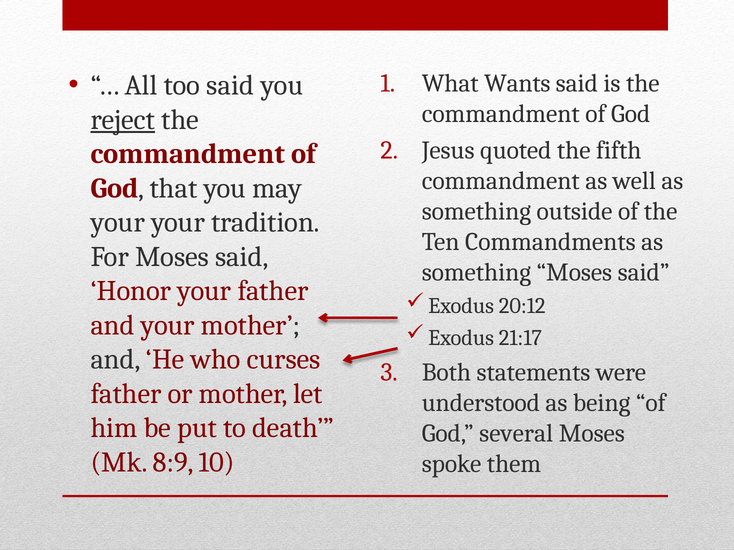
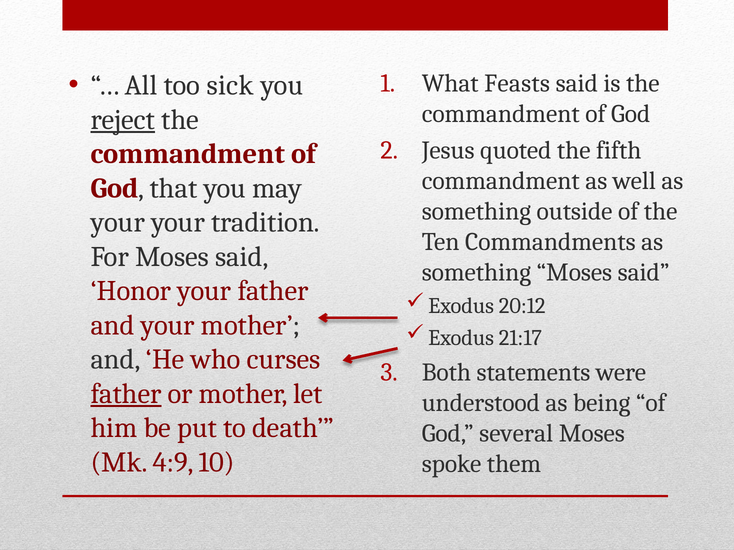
too said: said -> sick
Wants: Wants -> Feasts
father at (126, 394) underline: none -> present
8:9: 8:9 -> 4:9
